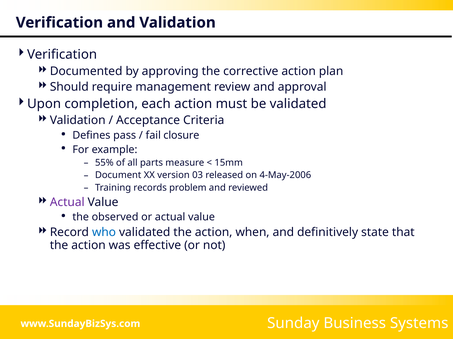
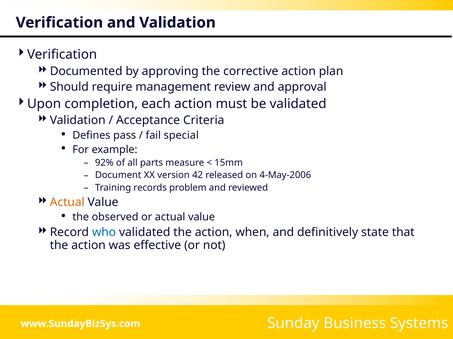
closure: closure -> special
55%: 55% -> 92%
03: 03 -> 42
Actual at (67, 203) colour: purple -> orange
